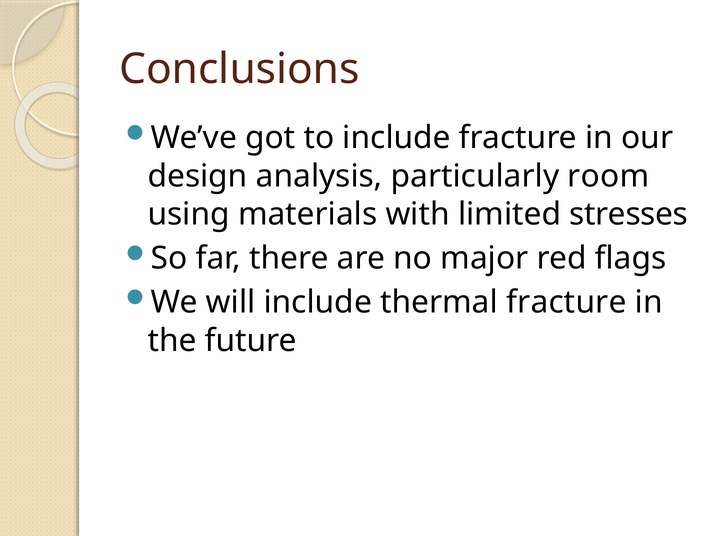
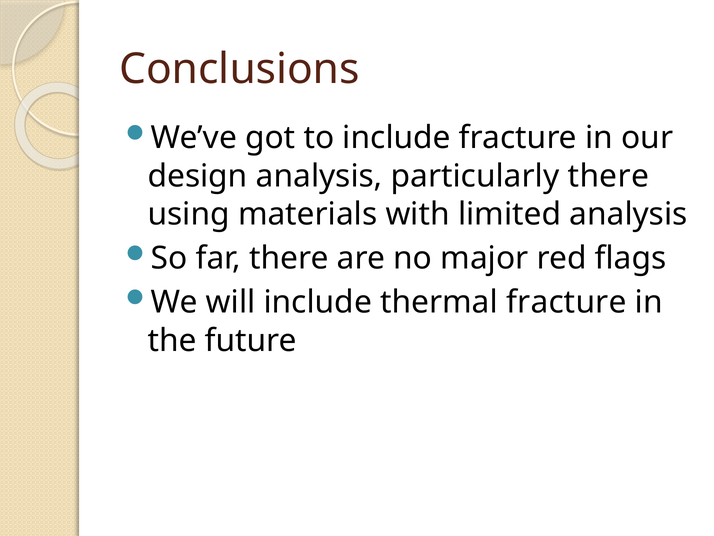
particularly room: room -> there
limited stresses: stresses -> analysis
